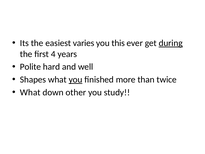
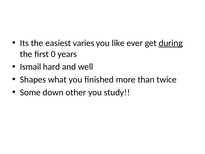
this: this -> like
4: 4 -> 0
Polite: Polite -> Ismail
you at (76, 79) underline: present -> none
What at (30, 92): What -> Some
